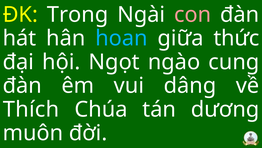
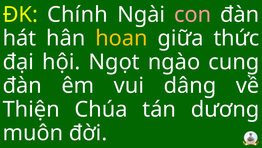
Trong: Trong -> Chính
hoan colour: light blue -> yellow
Thích: Thích -> Thiện
